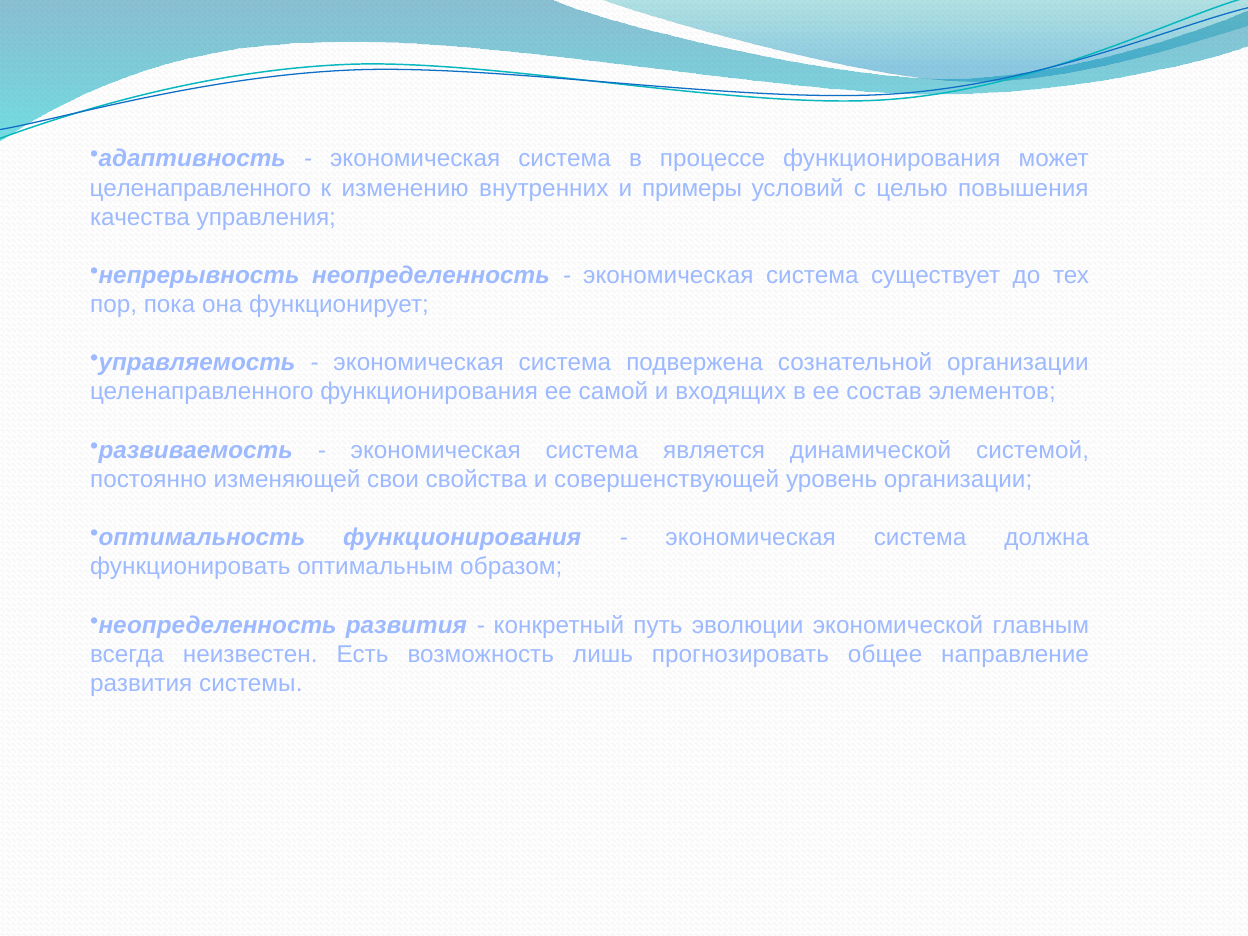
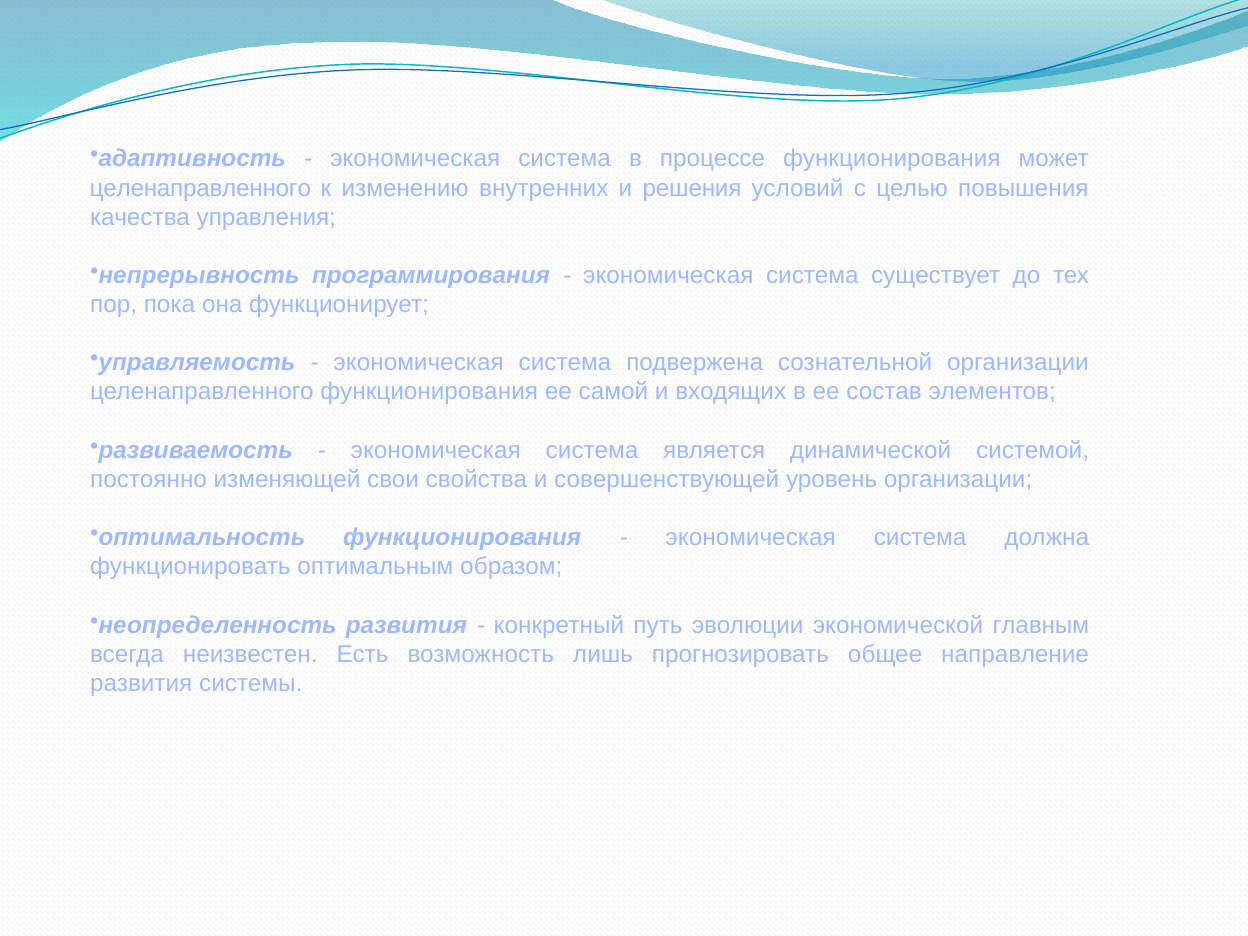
примеры: примеры -> решения
непрерывность неопределенность: неопределенность -> программирования
